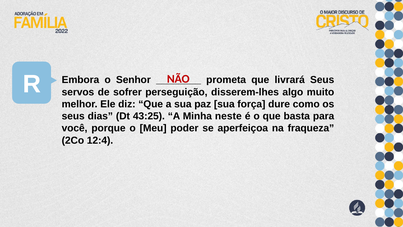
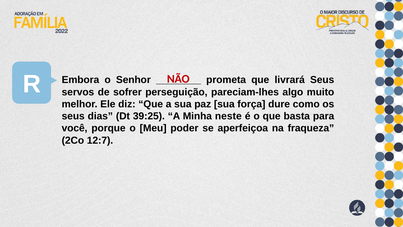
disserem-lhes: disserem-lhes -> pareciam-lhes
43:25: 43:25 -> 39:25
12:4: 12:4 -> 12:7
